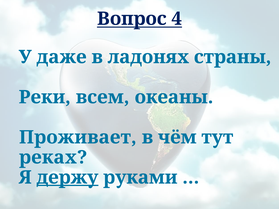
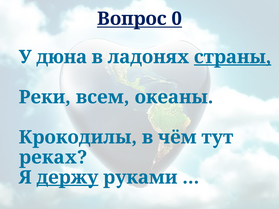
4: 4 -> 0
даже: даже -> дюна
страны underline: none -> present
Проживает: Проживает -> Крокодилы
